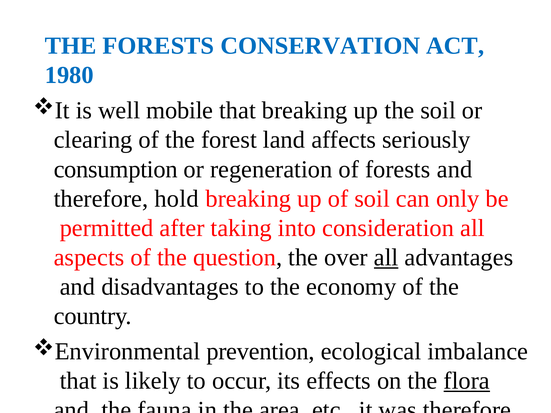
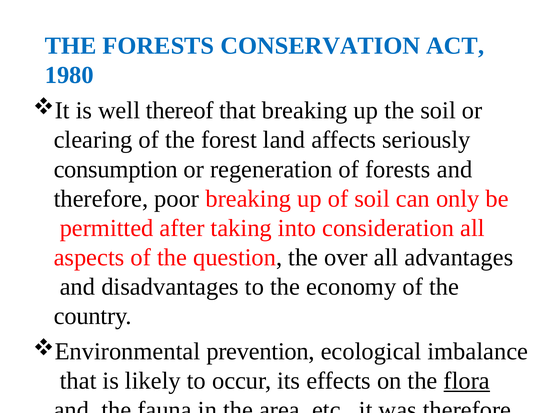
mobile: mobile -> thereof
hold: hold -> poor
all at (386, 258) underline: present -> none
